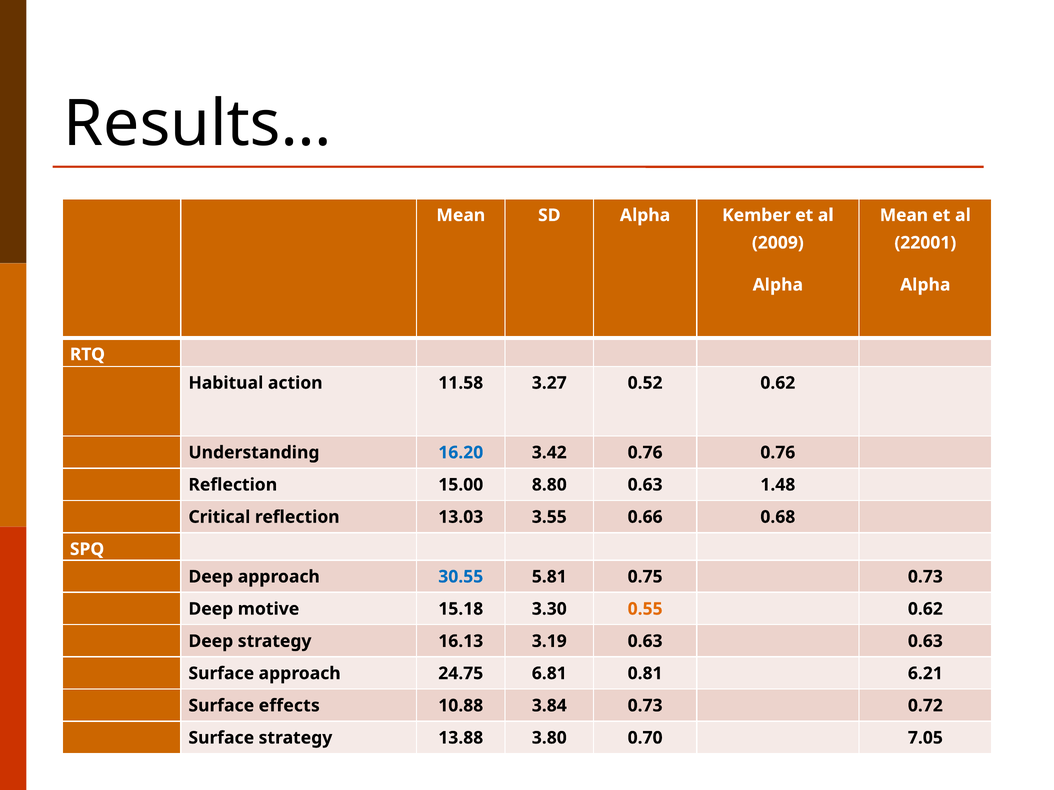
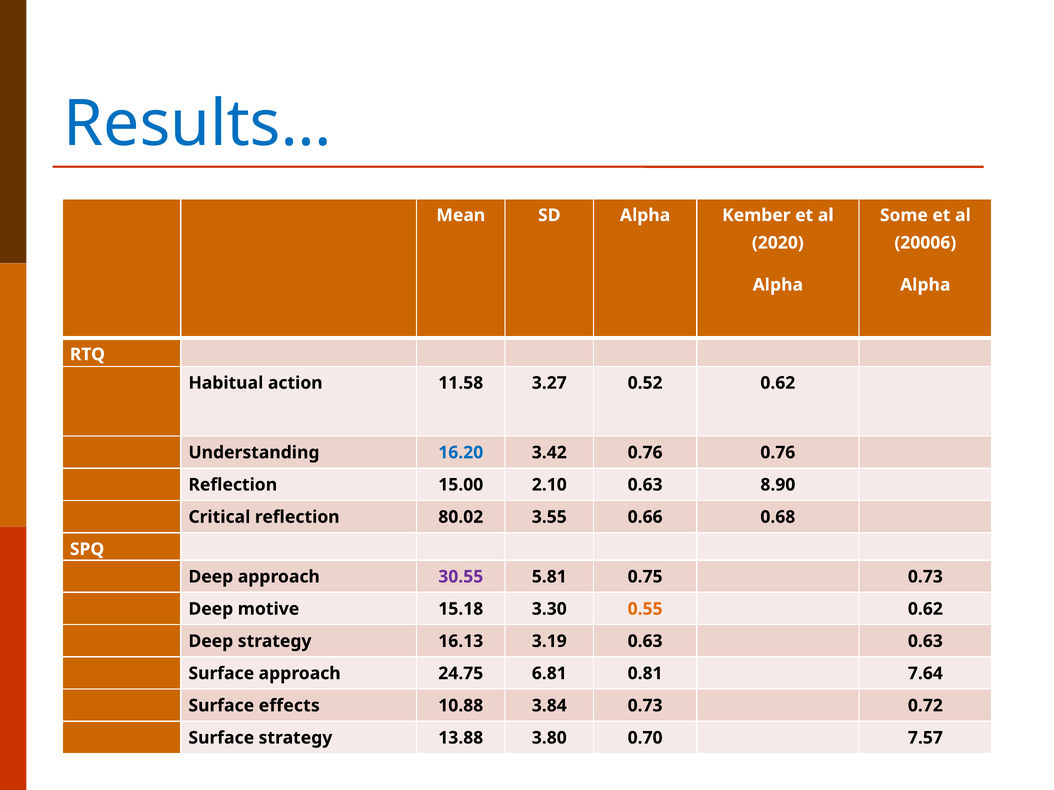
Results… colour: black -> blue
Mean at (904, 215): Mean -> Some
2009: 2009 -> 2020
22001: 22001 -> 20006
8.80: 8.80 -> 2.10
1.48: 1.48 -> 8.90
13.03: 13.03 -> 80.02
30.55 colour: blue -> purple
6.21: 6.21 -> 7.64
7.05: 7.05 -> 7.57
